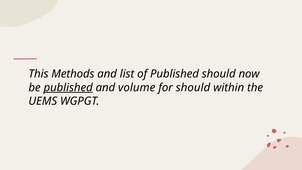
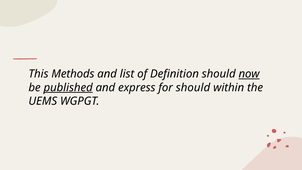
of Published: Published -> Definition
now underline: none -> present
volume: volume -> express
